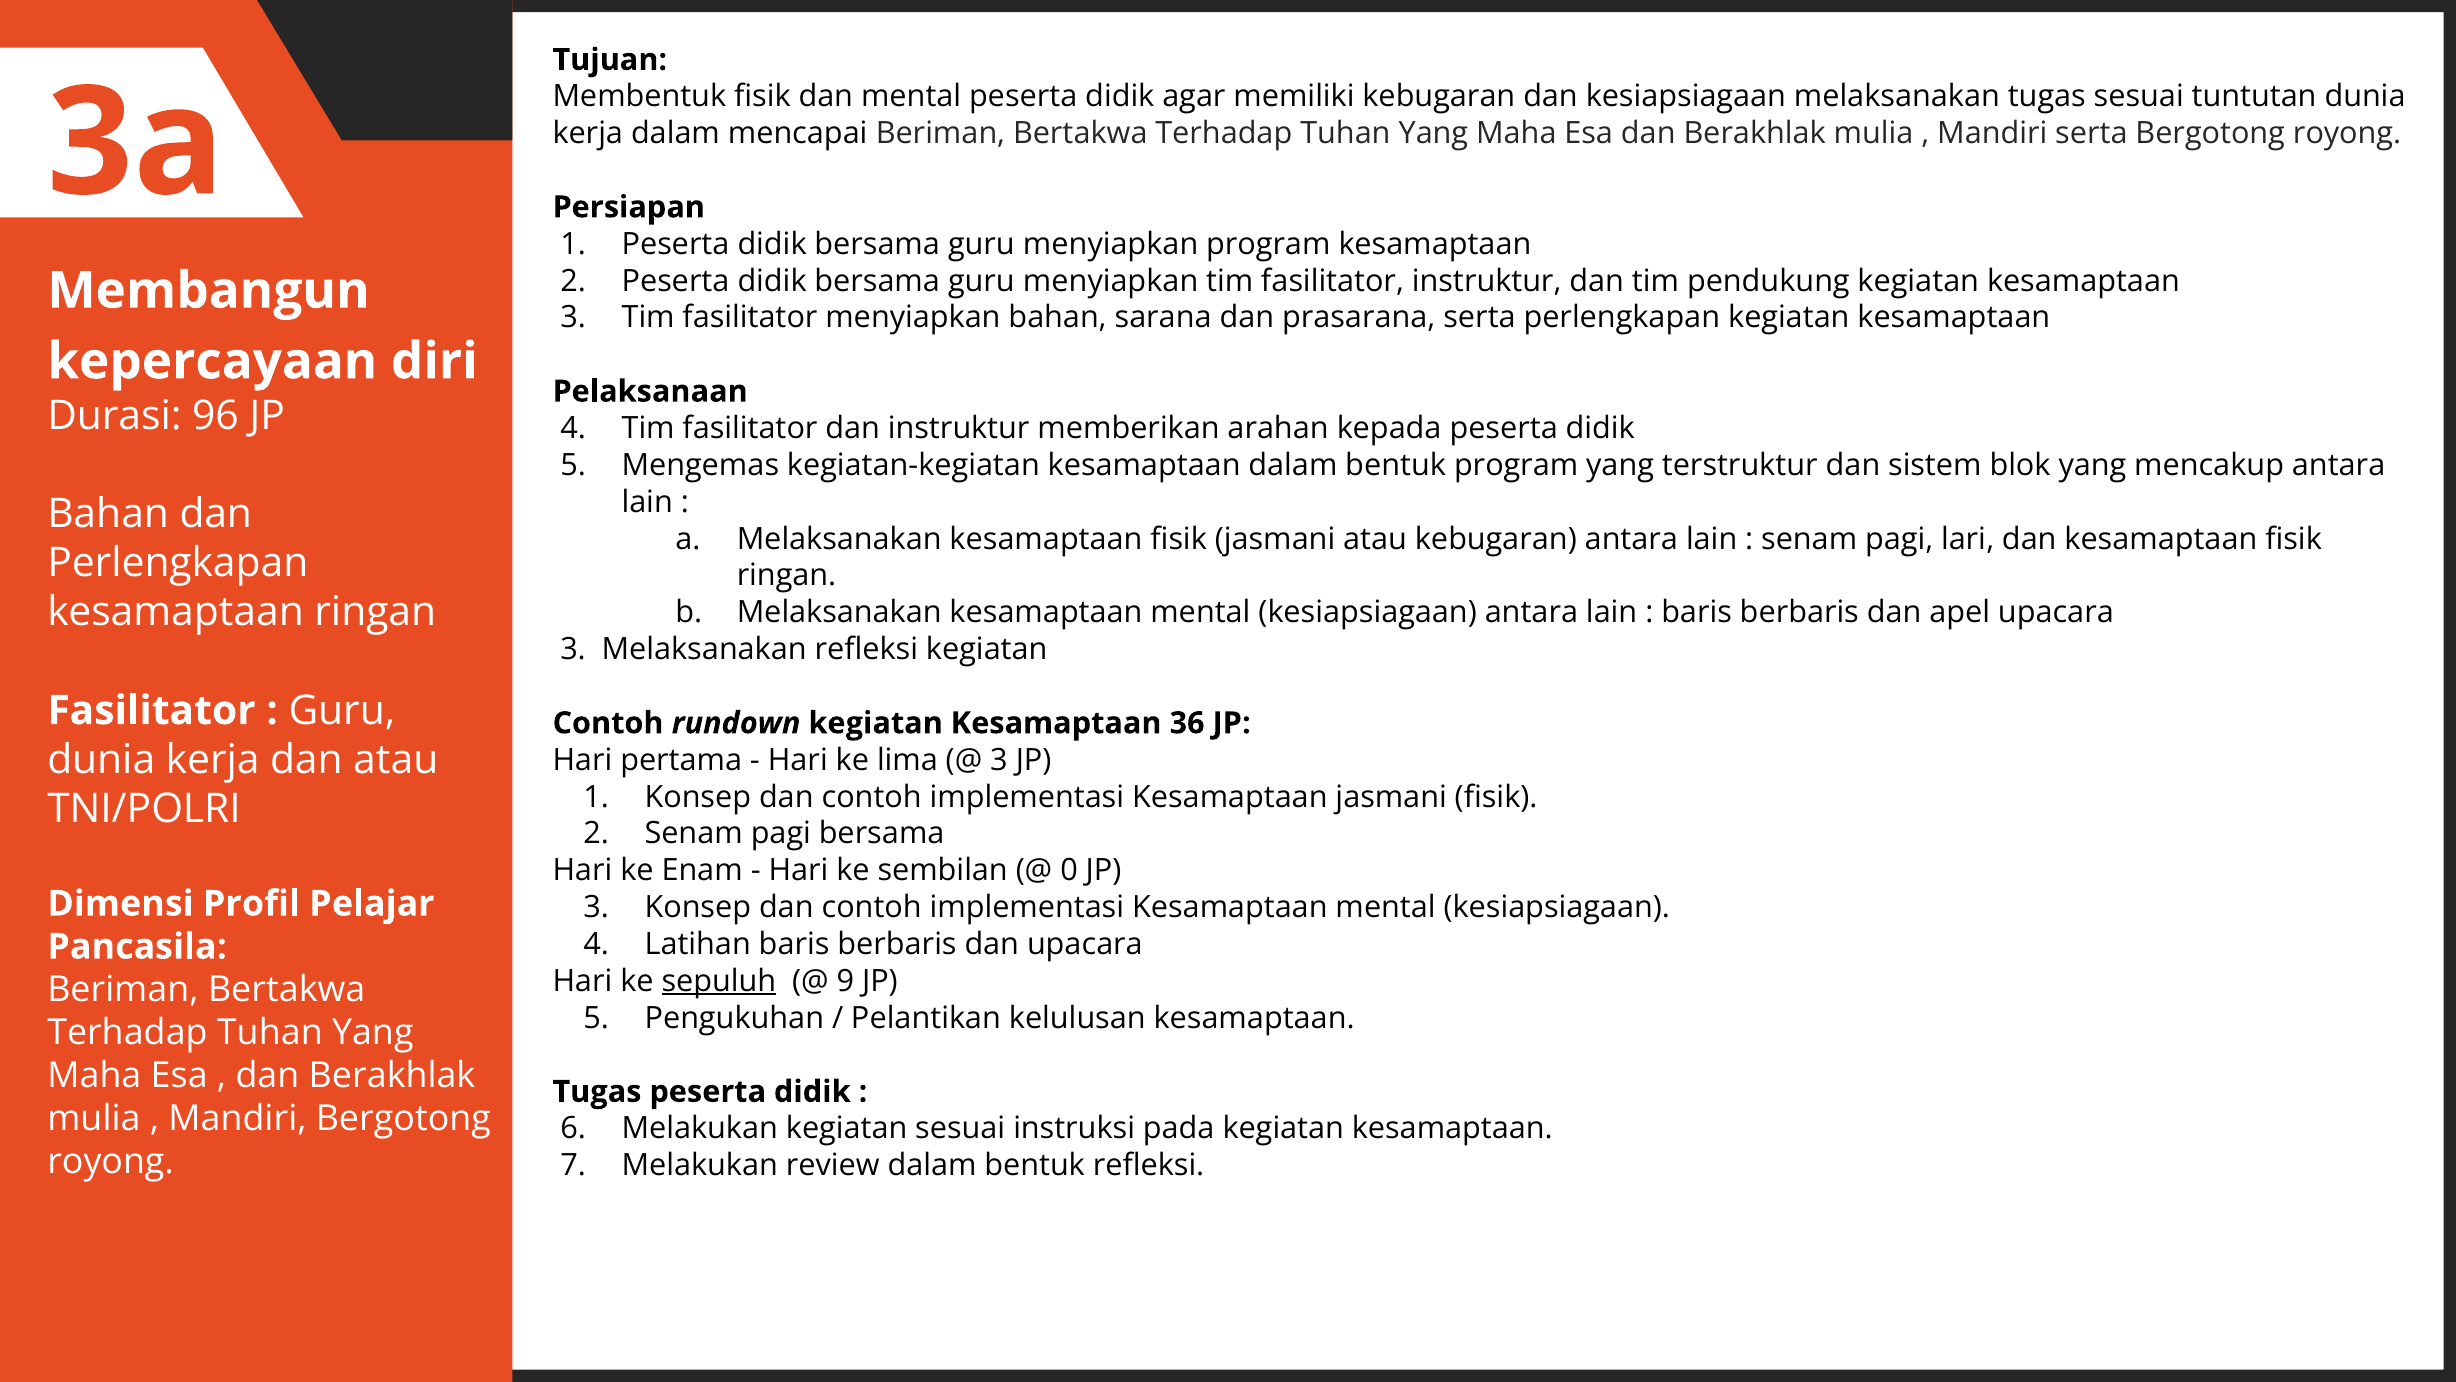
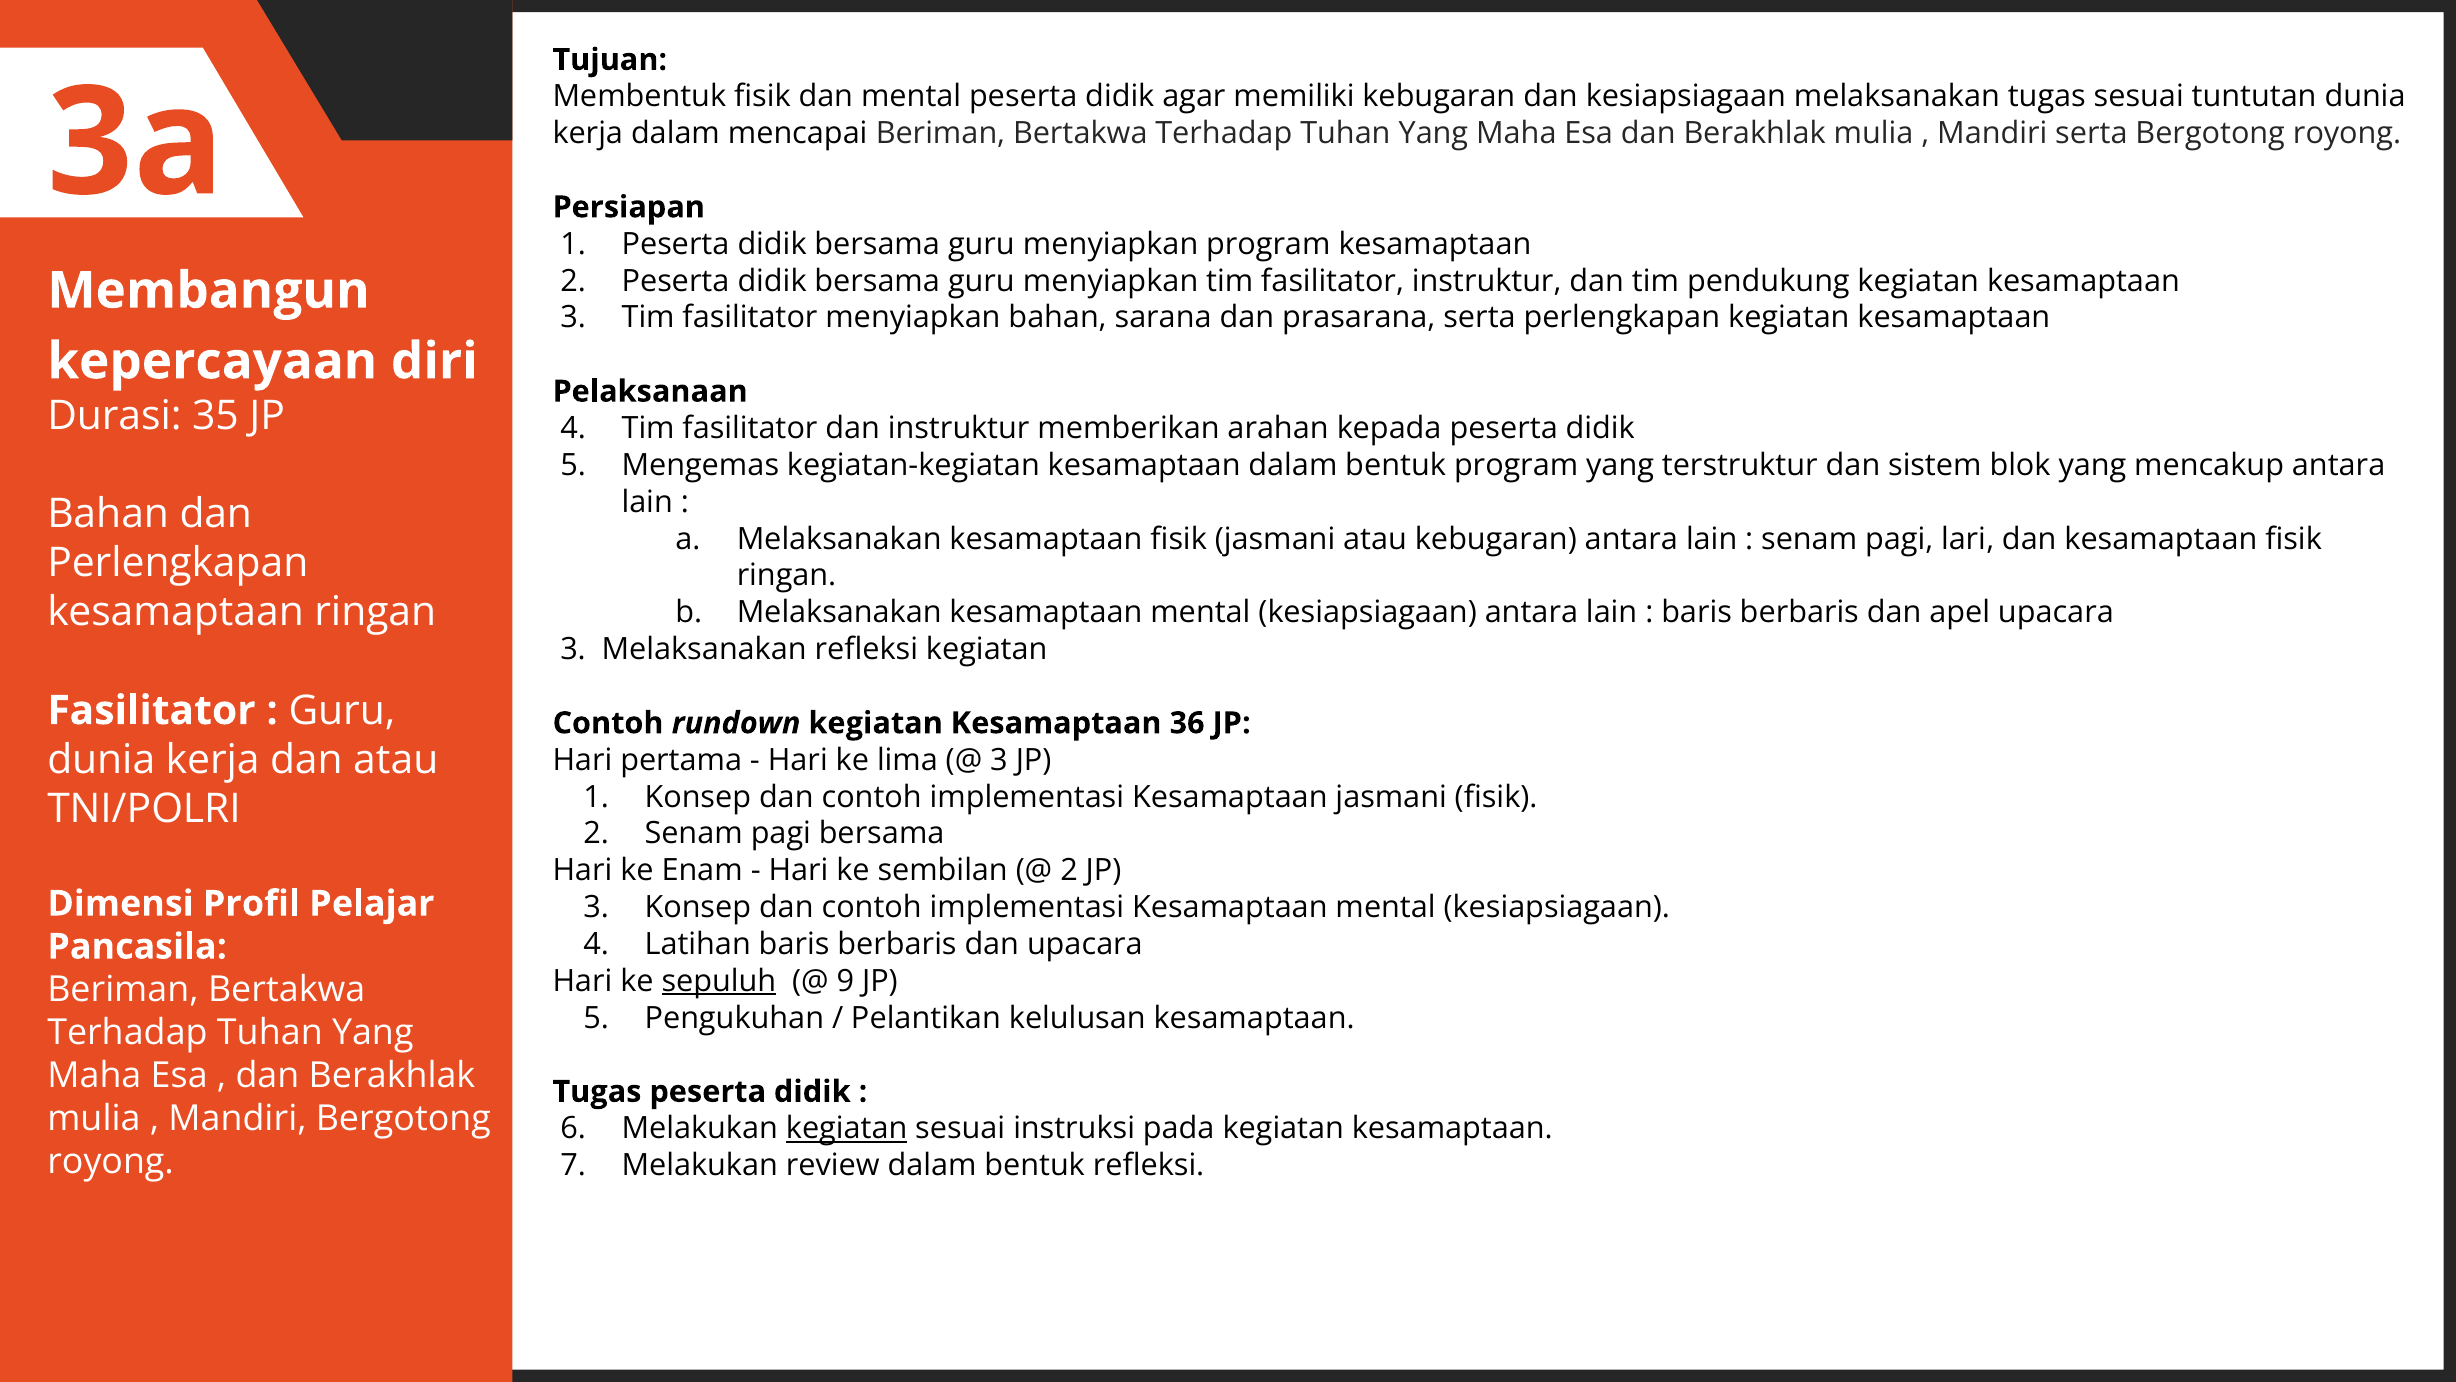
96: 96 -> 35
0 at (1069, 870): 0 -> 2
kegiatan at (847, 1128) underline: none -> present
